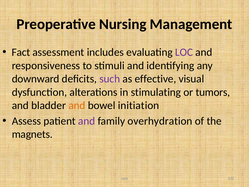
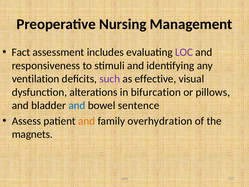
downward: downward -> ventilation
stimulating: stimulating -> bifurcation
tumors: tumors -> pillows
and at (77, 105) colour: orange -> blue
initiation: initiation -> sentence
and at (87, 121) colour: purple -> orange
